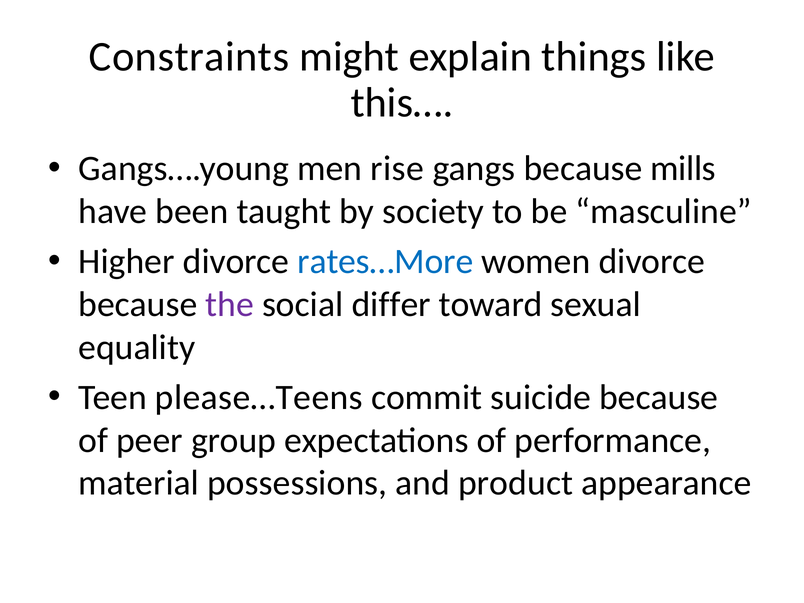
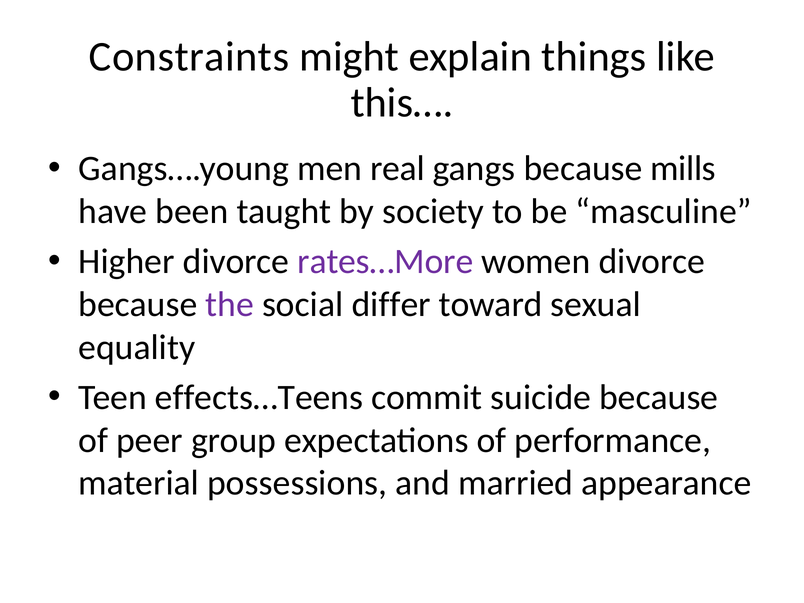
rise: rise -> real
rates…More colour: blue -> purple
please…Teens: please…Teens -> effects…Teens
product: product -> married
